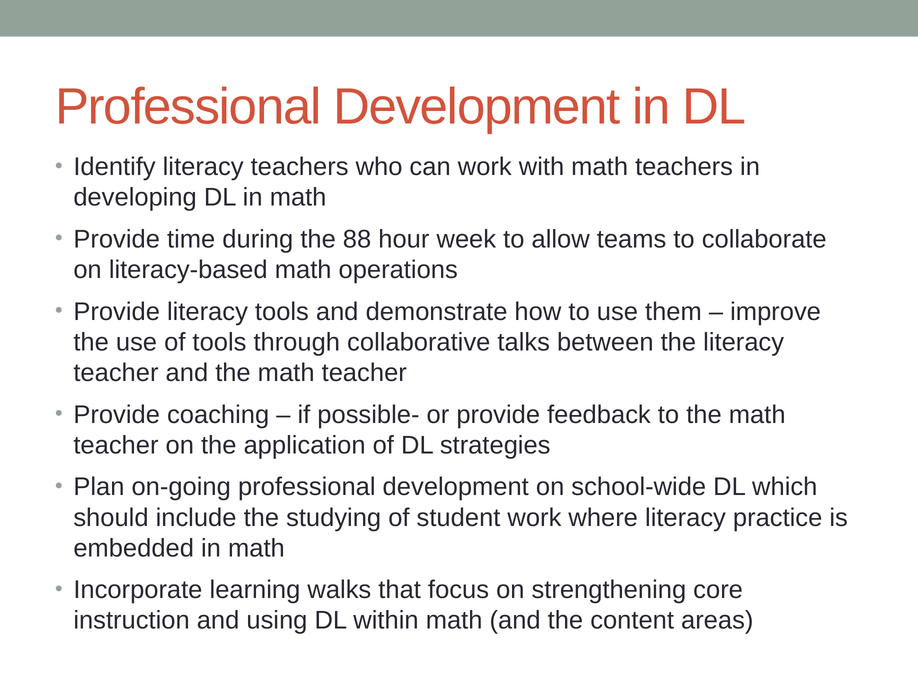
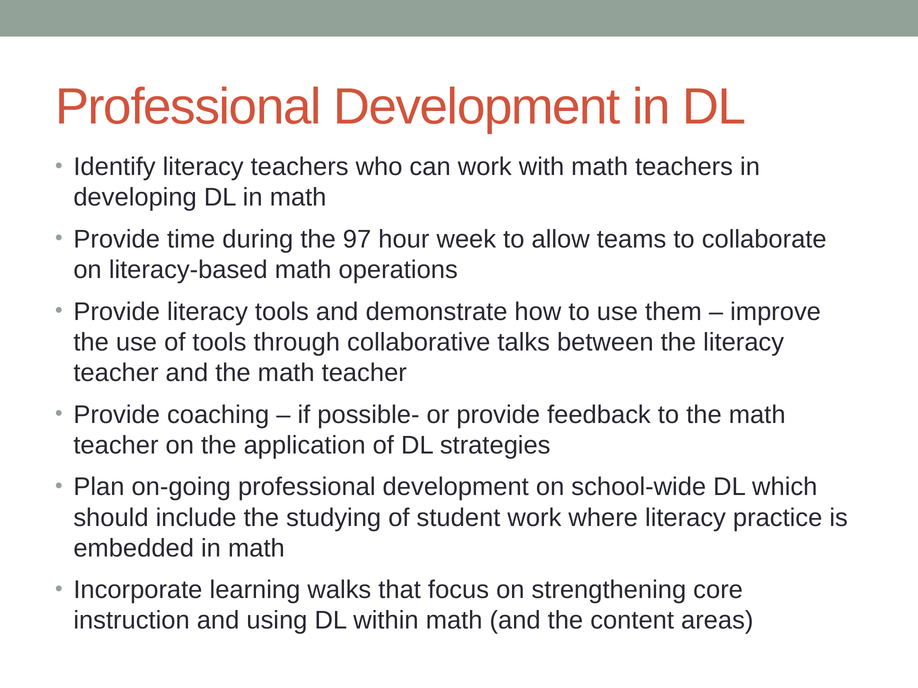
88: 88 -> 97
